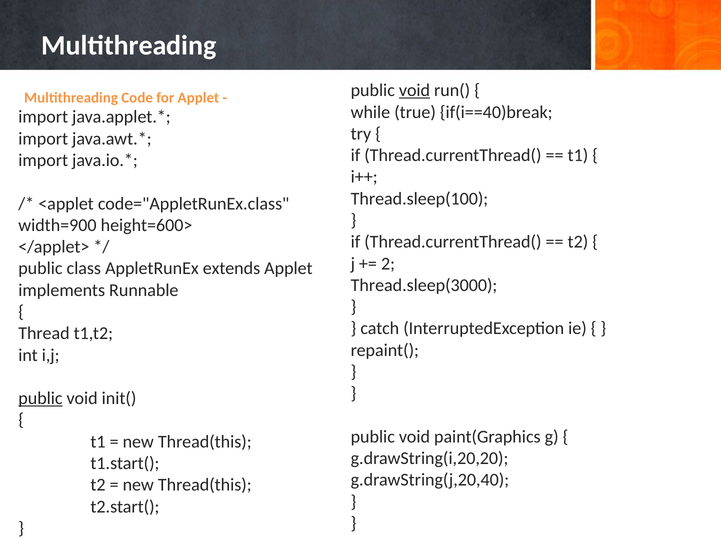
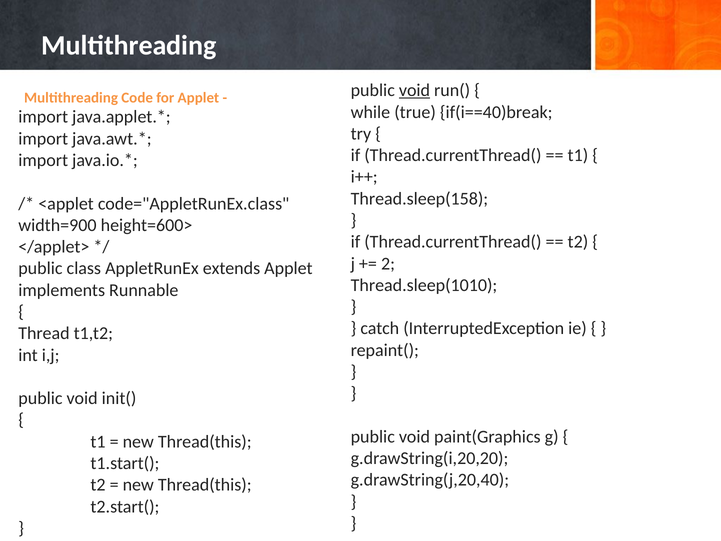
Thread.sleep(100: Thread.sleep(100 -> Thread.sleep(158
Thread.sleep(3000: Thread.sleep(3000 -> Thread.sleep(1010
public at (40, 398) underline: present -> none
